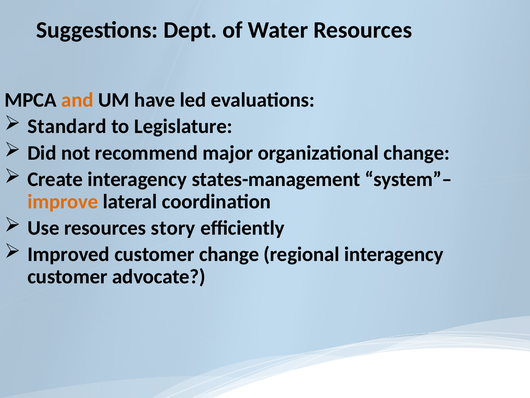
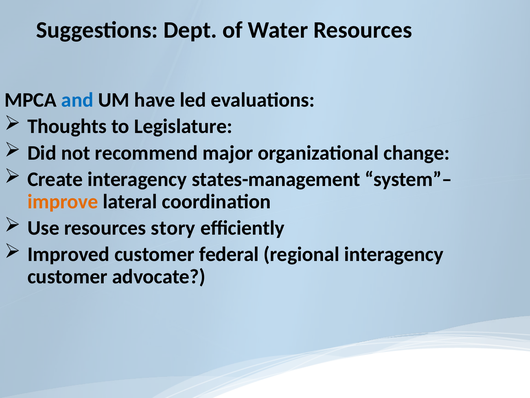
and colour: orange -> blue
Standard: Standard -> Thoughts
customer change: change -> federal
